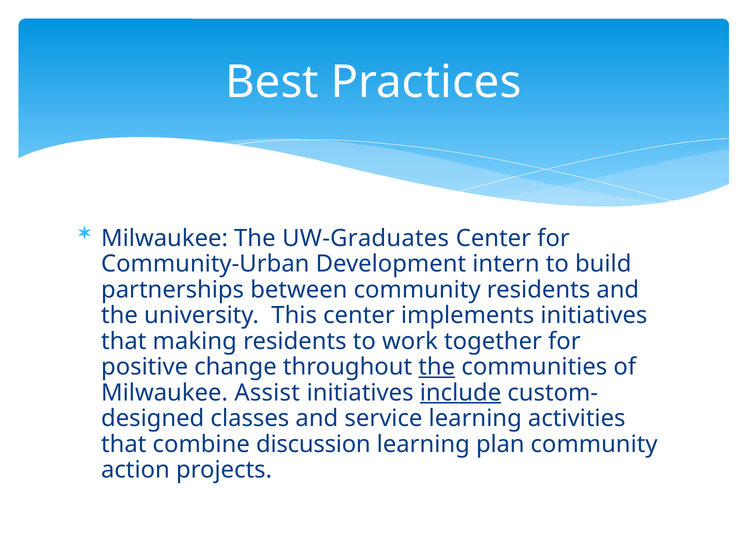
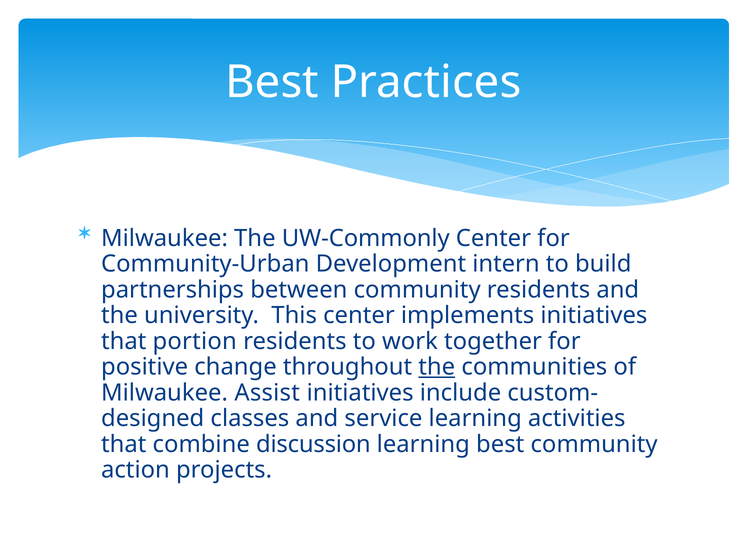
UW-Graduates: UW-Graduates -> UW-Commonly
making: making -> portion
include underline: present -> none
learning plan: plan -> best
